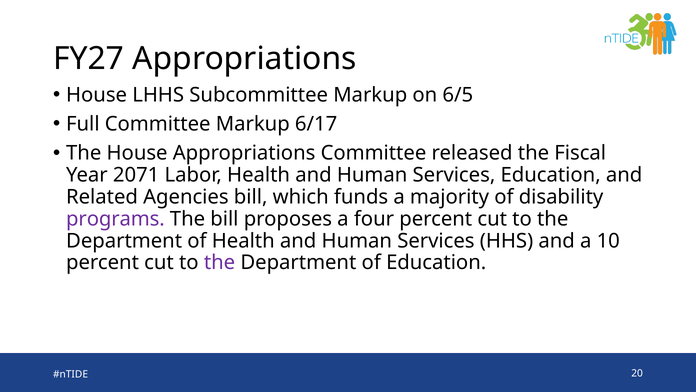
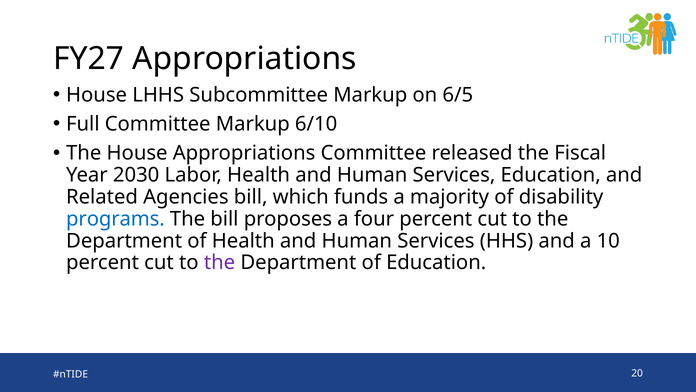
6/17: 6/17 -> 6/10
2071: 2071 -> 2030
programs colour: purple -> blue
